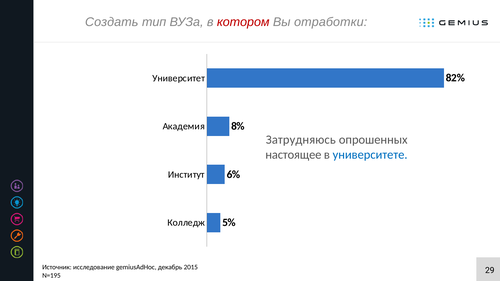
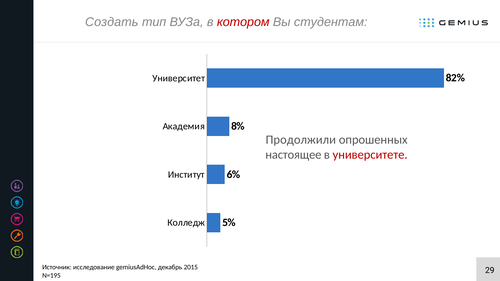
отработки: отработки -> студентам
Затрудняюсь: Затрудняюсь -> Продолжили
университете colour: blue -> red
